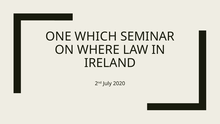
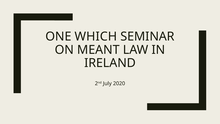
WHERE: WHERE -> MEANT
